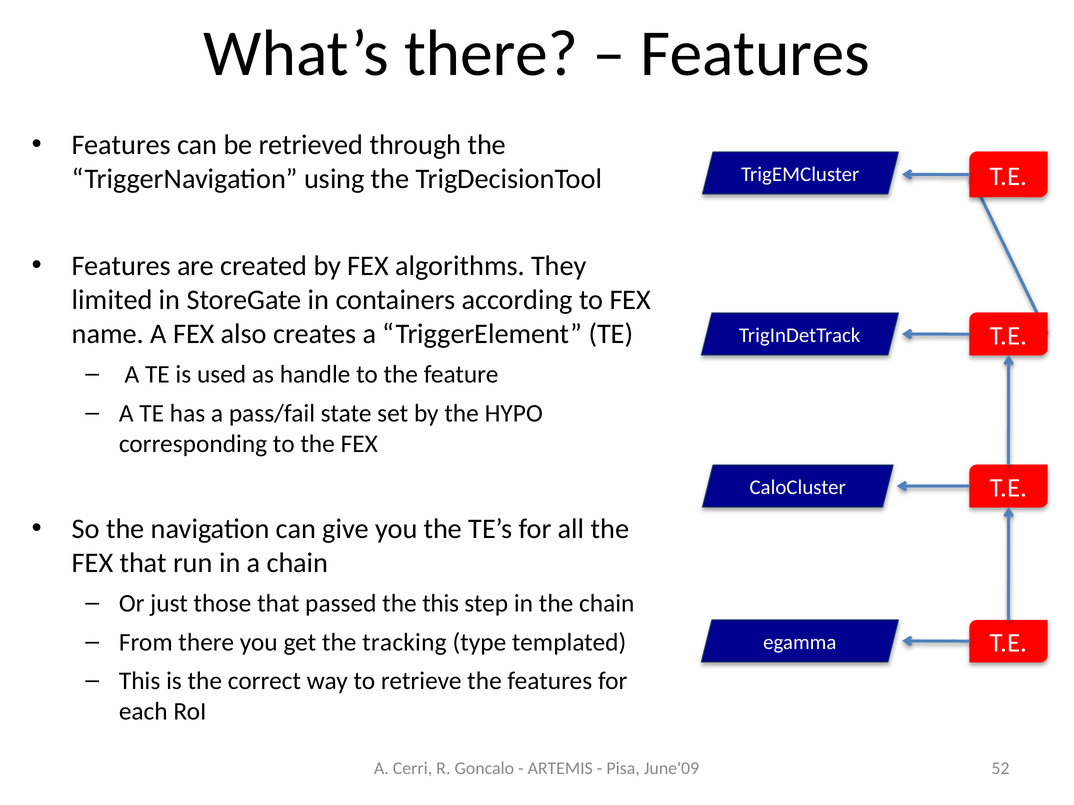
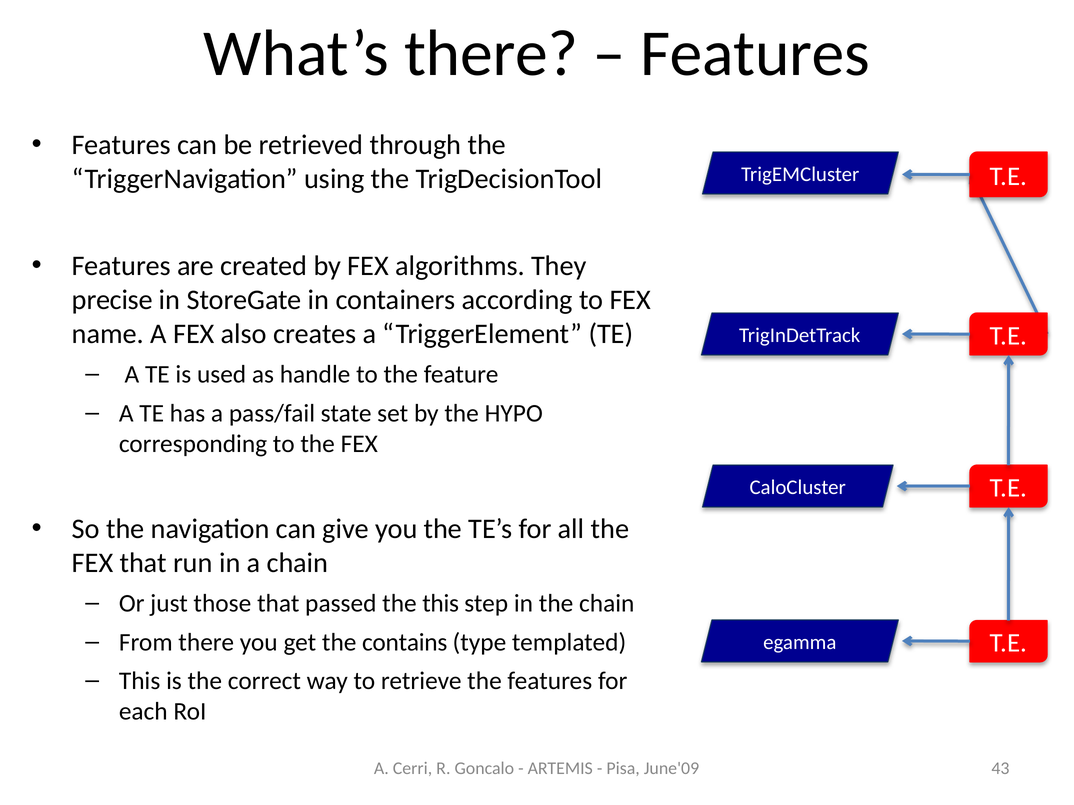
limited: limited -> precise
tracking: tracking -> contains
52: 52 -> 43
